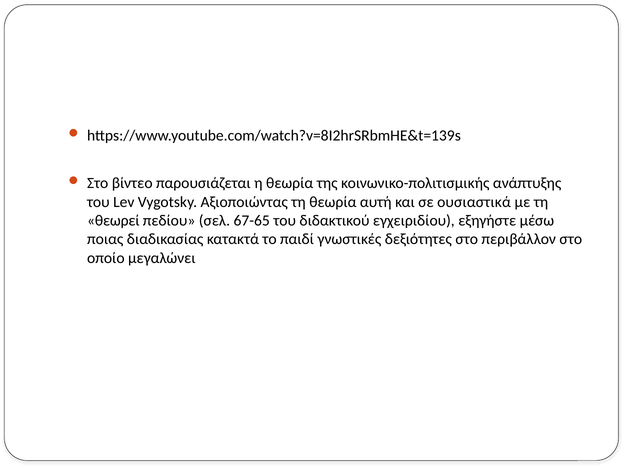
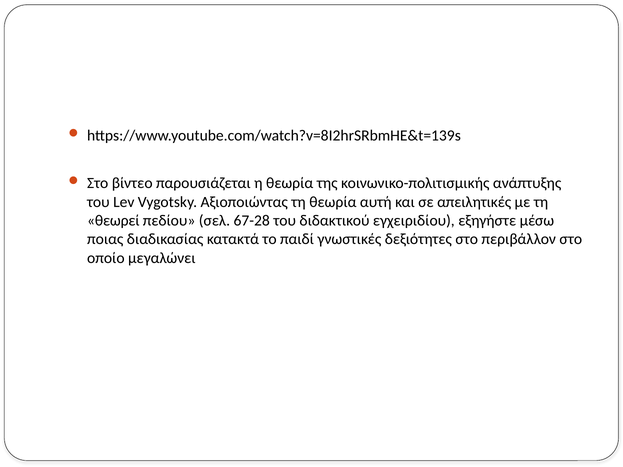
ουσιαστικά: ουσιαστικά -> απειλητικές
67-65: 67-65 -> 67-28
